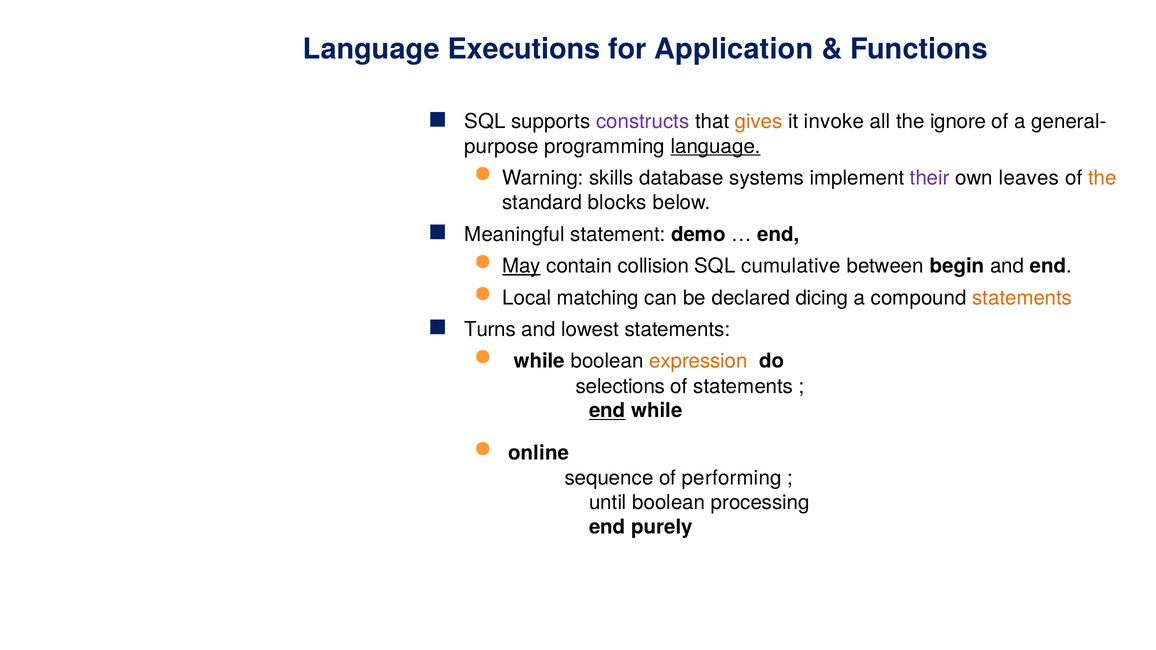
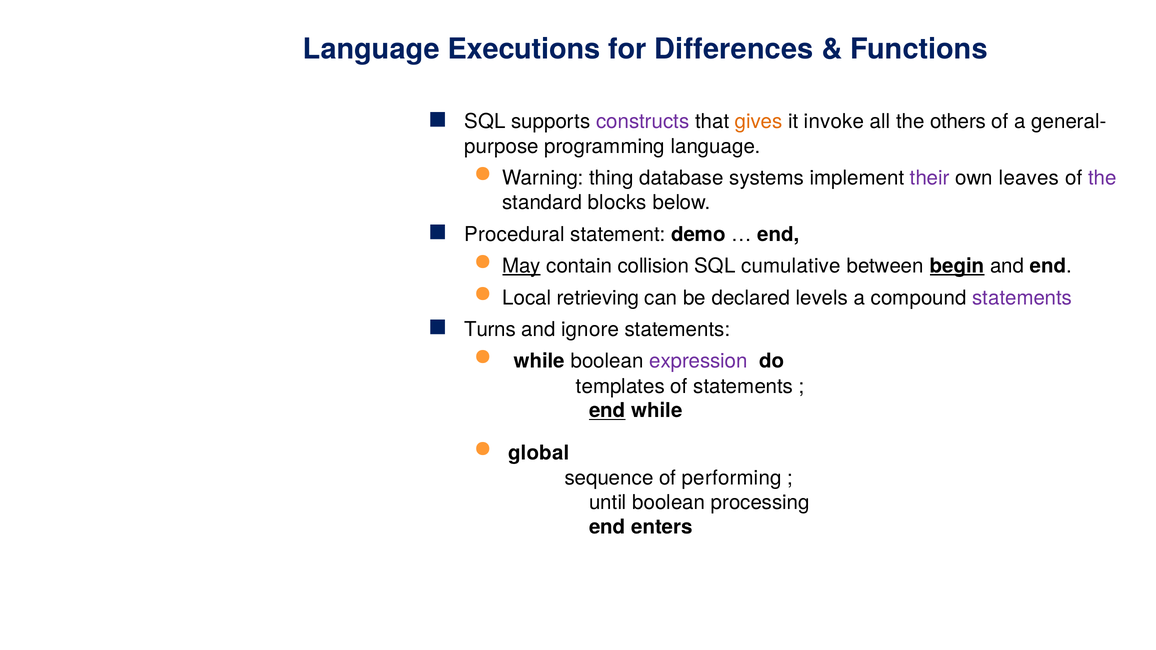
Application: Application -> Differences
ignore: ignore -> others
language at (716, 146) underline: present -> none
skills: skills -> thing
the at (1102, 178) colour: orange -> purple
Meaningful: Meaningful -> Procedural
begin underline: none -> present
matching: matching -> retrieving
dicing: dicing -> levels
statements at (1022, 298) colour: orange -> purple
lowest: lowest -> ignore
expression colour: orange -> purple
selections: selections -> templates
online: online -> global
purely: purely -> enters
